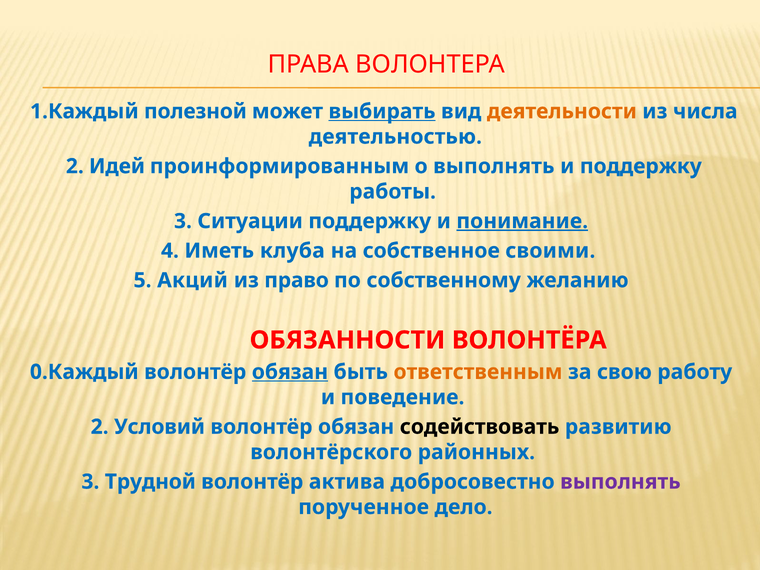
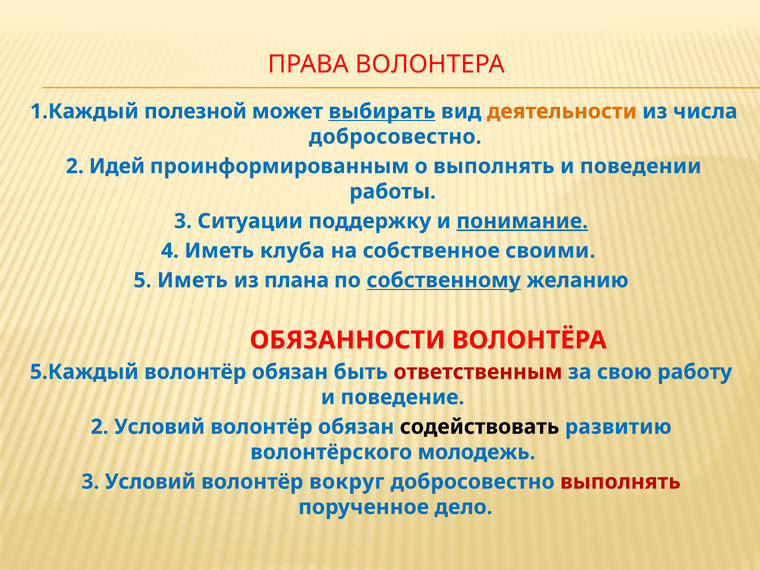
деятельностью at (395, 137): деятельностью -> добросовестно
и поддержку: поддержку -> поведении
5 Акций: Акций -> Иметь
право: право -> плана
собственному underline: none -> present
0.Каждый: 0.Каждый -> 5.Каждый
обязан at (290, 372) underline: present -> none
ответственным colour: orange -> red
районных: районных -> молодежь
3 Трудной: Трудной -> Условий
актива: актива -> вокруг
выполнять at (620, 482) colour: purple -> red
